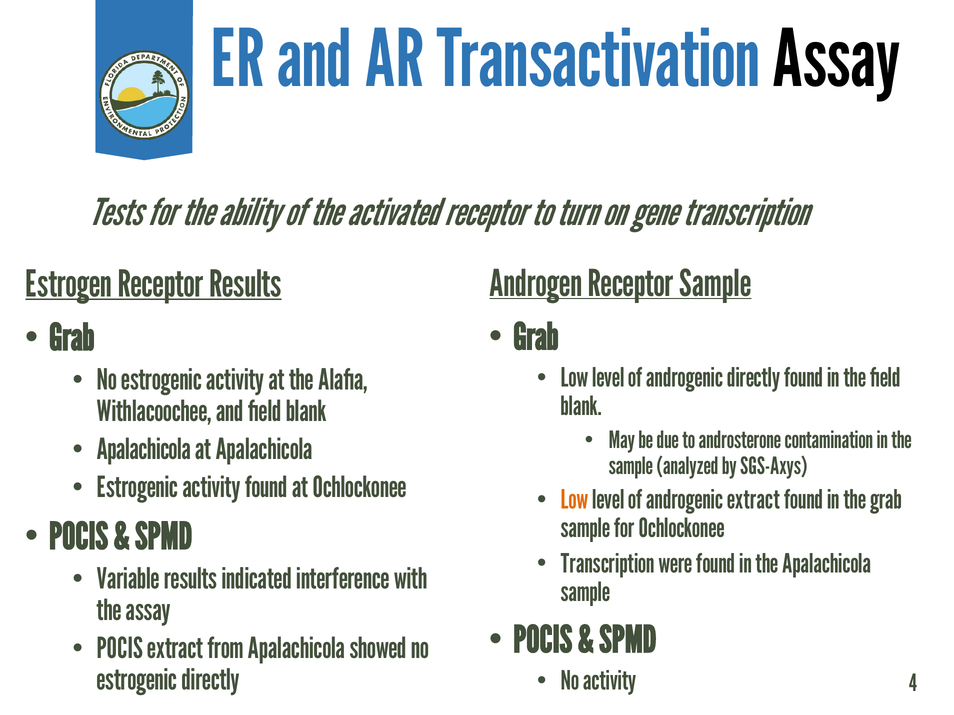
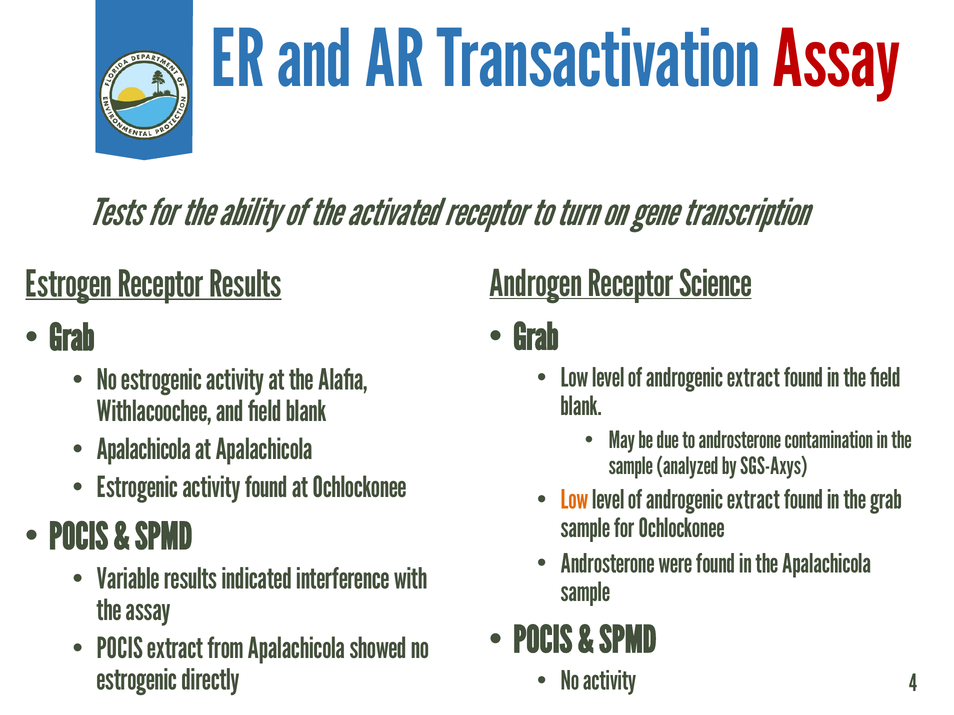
Assay at (836, 60) colour: black -> red
Receptor Sample: Sample -> Science
directly at (754, 378): directly -> extract
Transcription at (608, 564): Transcription -> Androsterone
